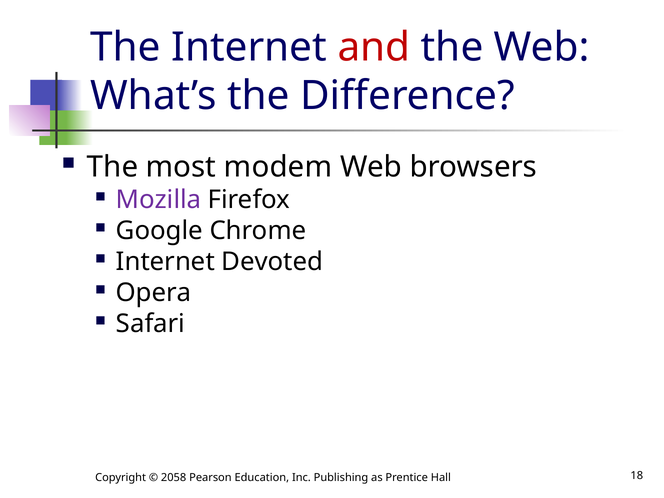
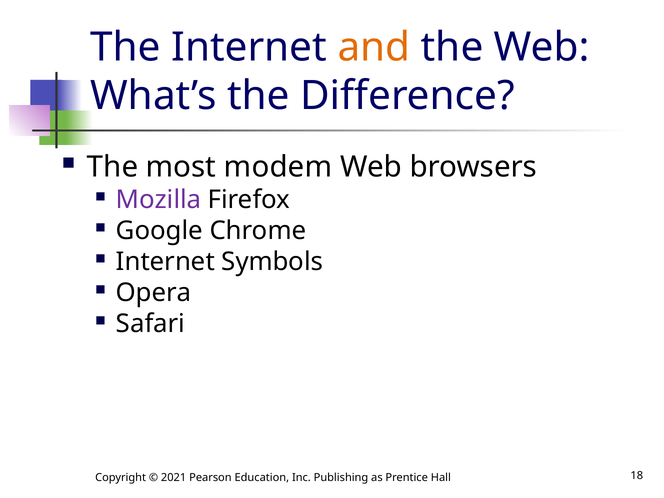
and colour: red -> orange
Devoted: Devoted -> Symbols
2058: 2058 -> 2021
